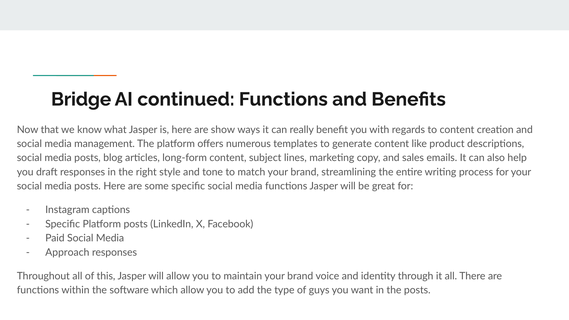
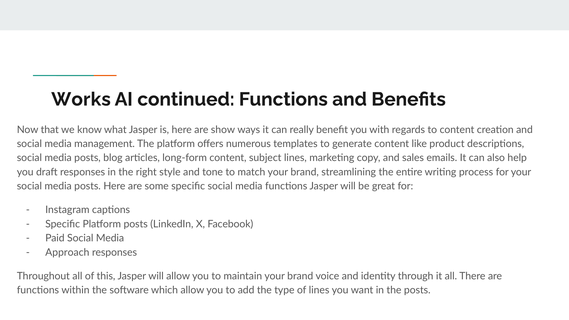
Bridge: Bridge -> Works
of guys: guys -> lines
